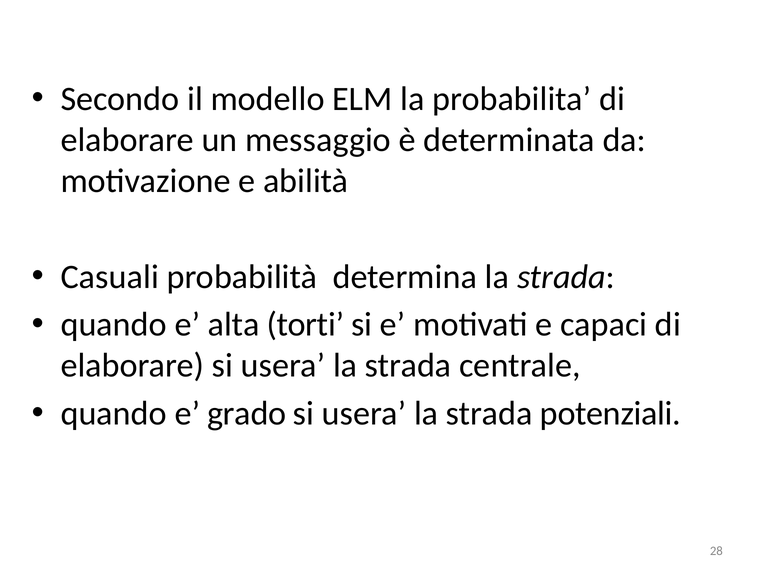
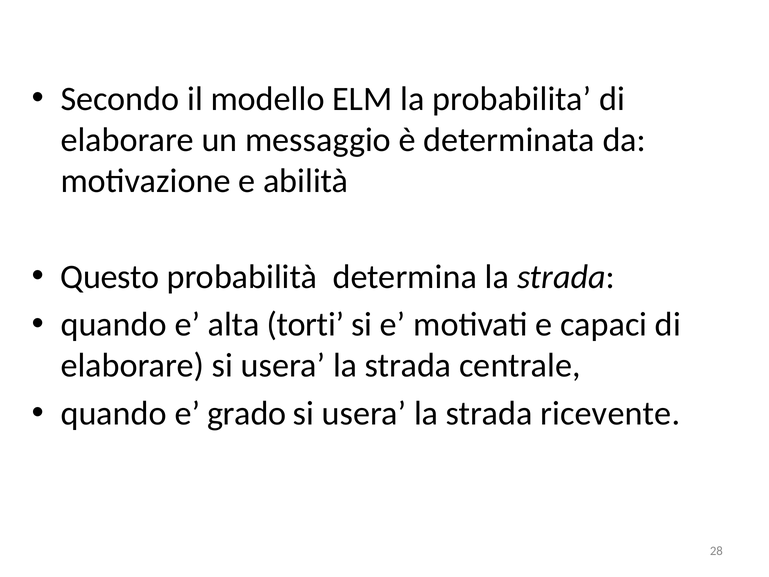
Casuali: Casuali -> Questo
potenziali: potenziali -> ricevente
